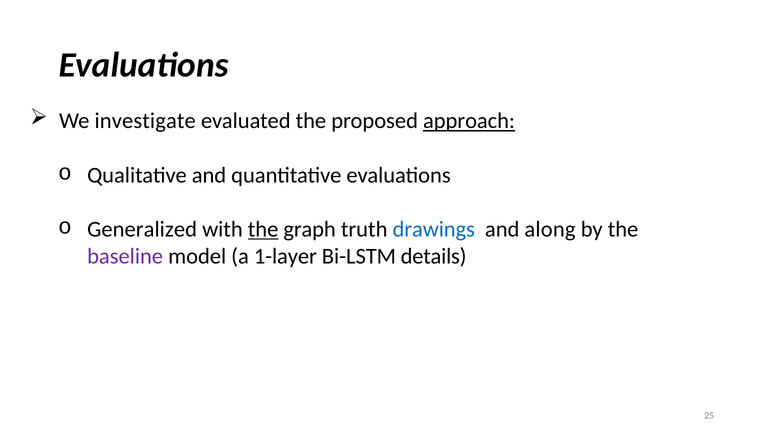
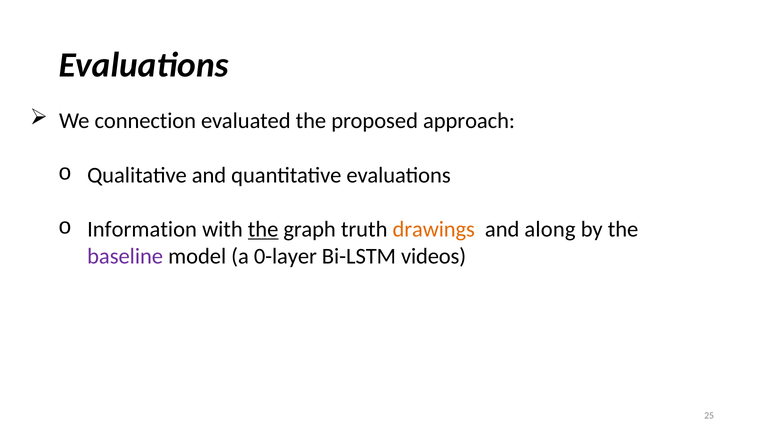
investigate: investigate -> connection
approach underline: present -> none
Generalized: Generalized -> Information
drawings colour: blue -> orange
1-layer: 1-layer -> 0-layer
details: details -> videos
